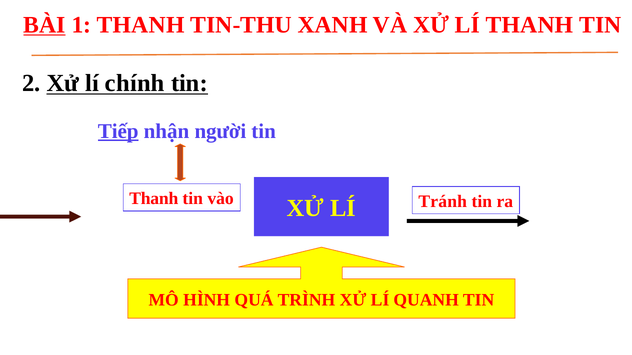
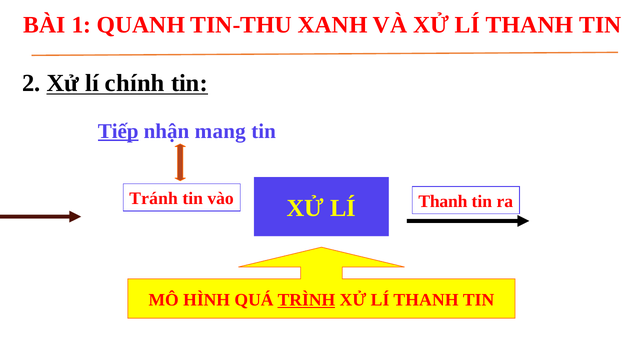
BÀI underline: present -> none
1 THANH: THANH -> QUANH
người: người -> mang
Thanh at (154, 199): Thanh -> Tránh
vào Tránh: Tránh -> Thanh
TRÌNH underline: none -> present
QUANH at (426, 300): QUANH -> THANH
